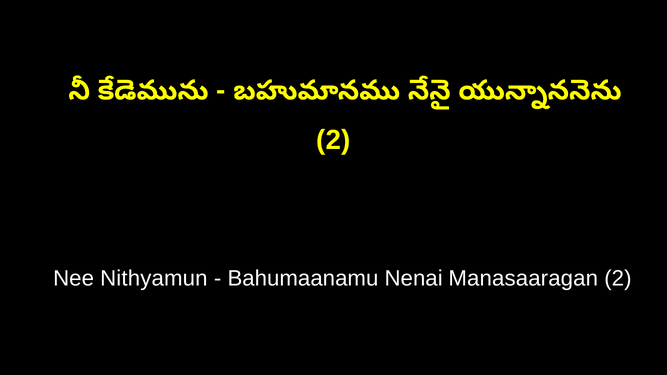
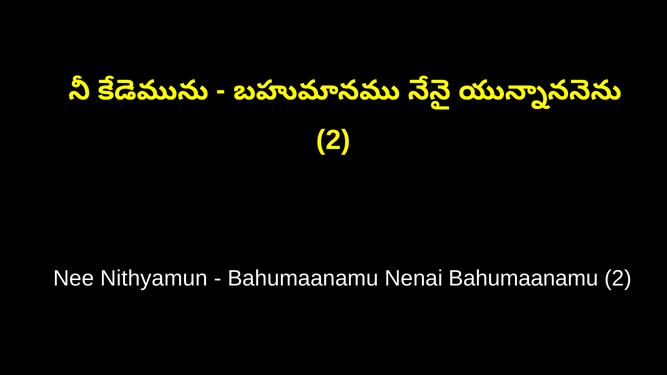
Nenai Manasaaragan: Manasaaragan -> Bahumaanamu
